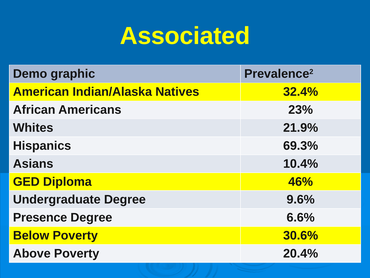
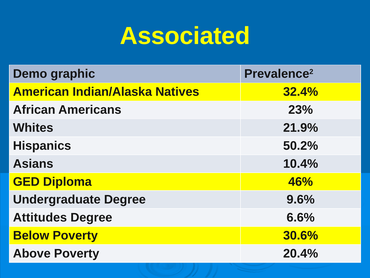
69.3%: 69.3% -> 50.2%
Presence: Presence -> Attitudes
